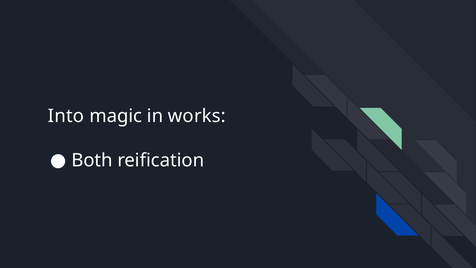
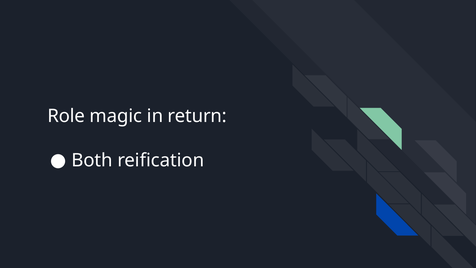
Into: Into -> Role
works: works -> return
